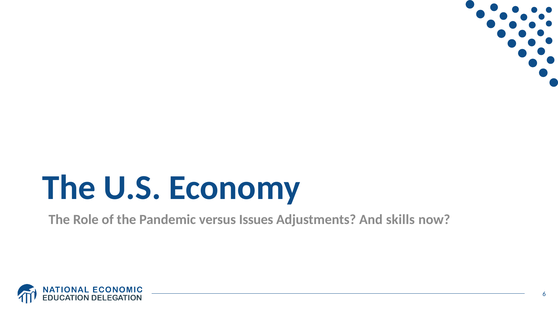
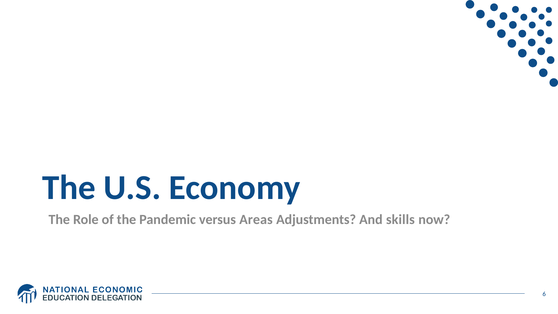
Issues: Issues -> Areas
